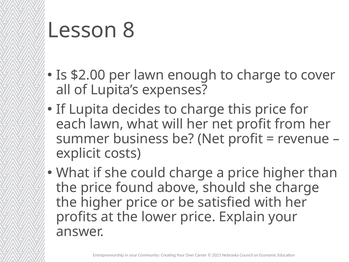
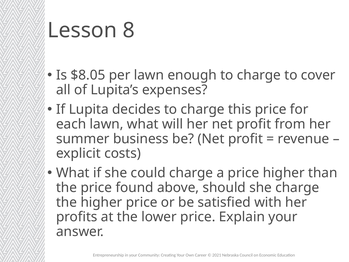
$2.00: $2.00 -> $8.05
